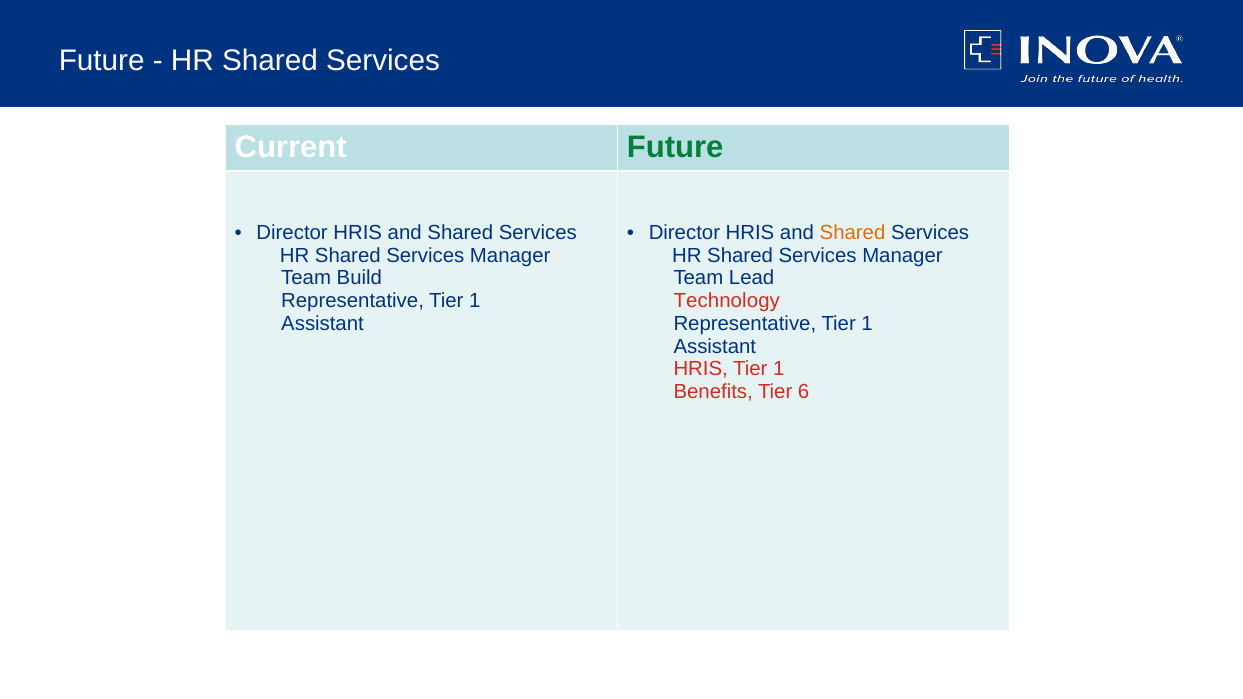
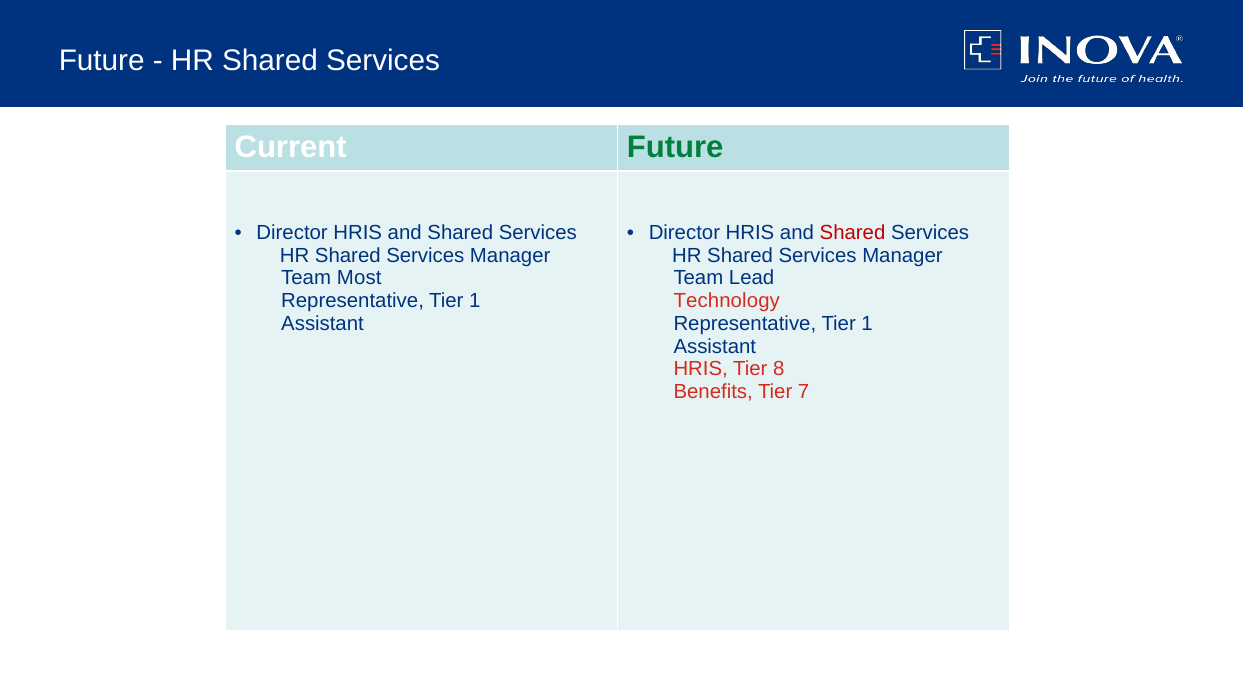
Shared at (853, 233) colour: orange -> red
Build: Build -> Most
HRIS Tier 1: 1 -> 8
6: 6 -> 7
